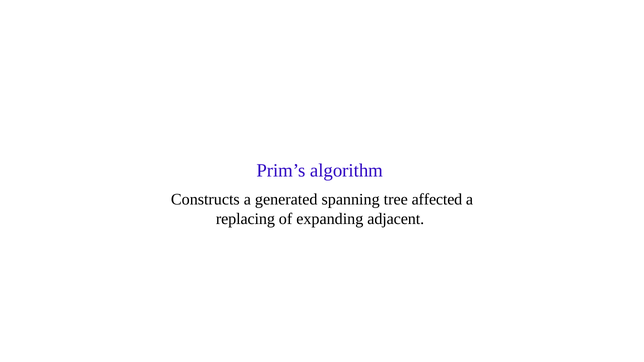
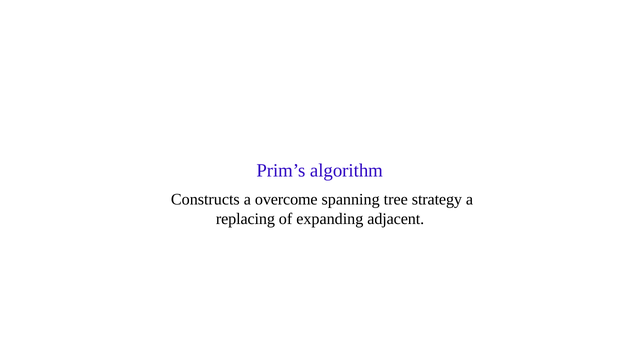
generated: generated -> overcome
affected: affected -> strategy
